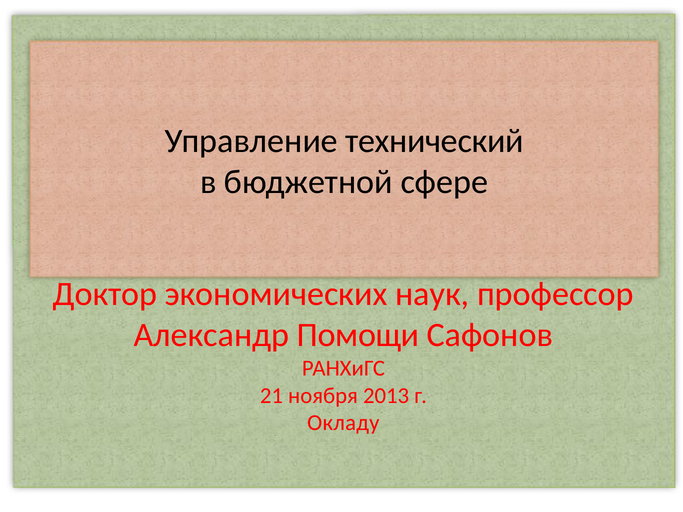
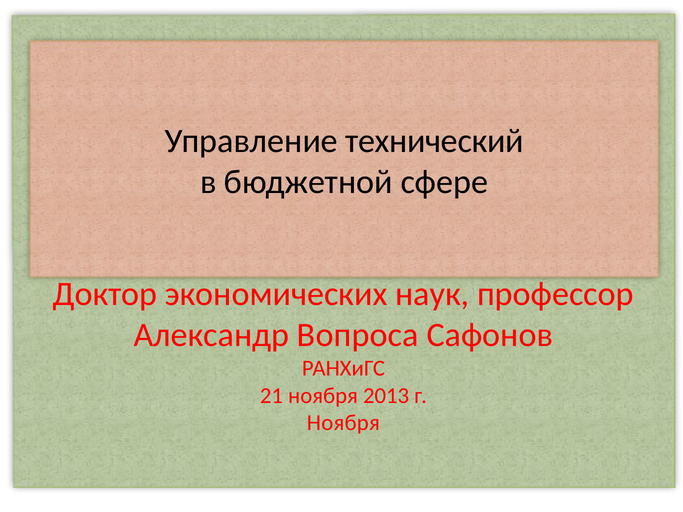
Александр Помощи: Помощи -> Вопроса
Окладу at (343, 423): Окладу -> Ноября
